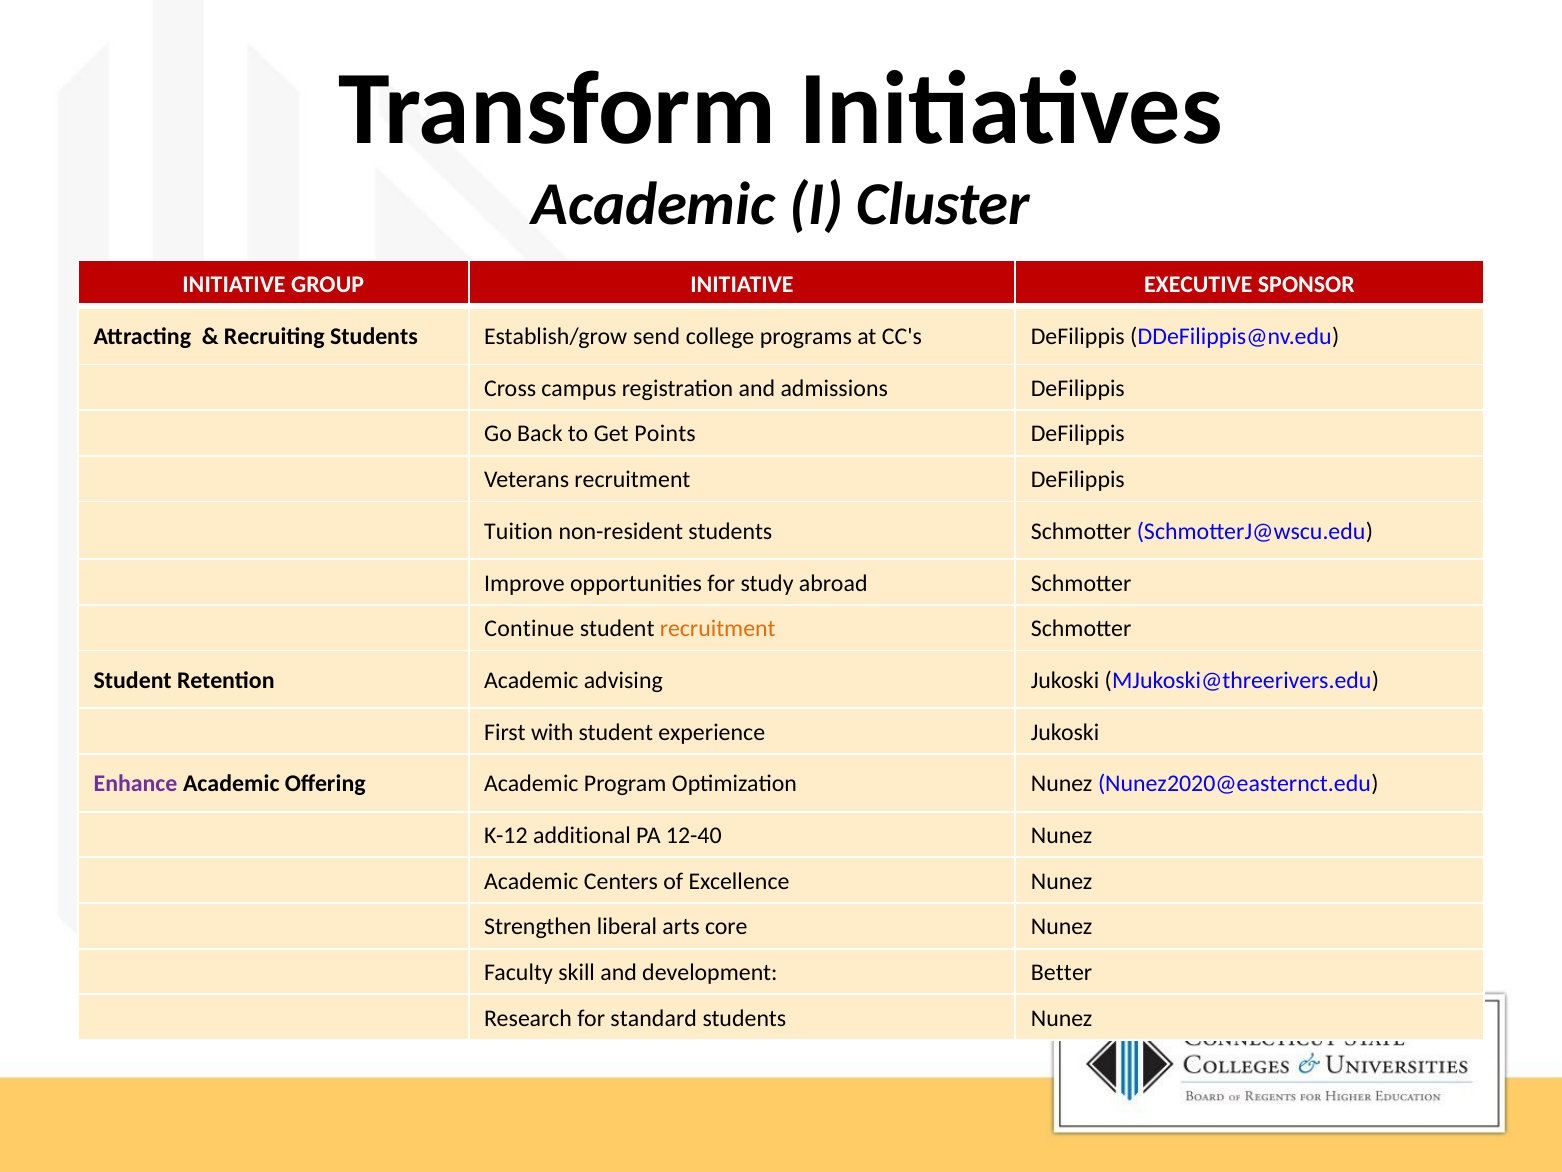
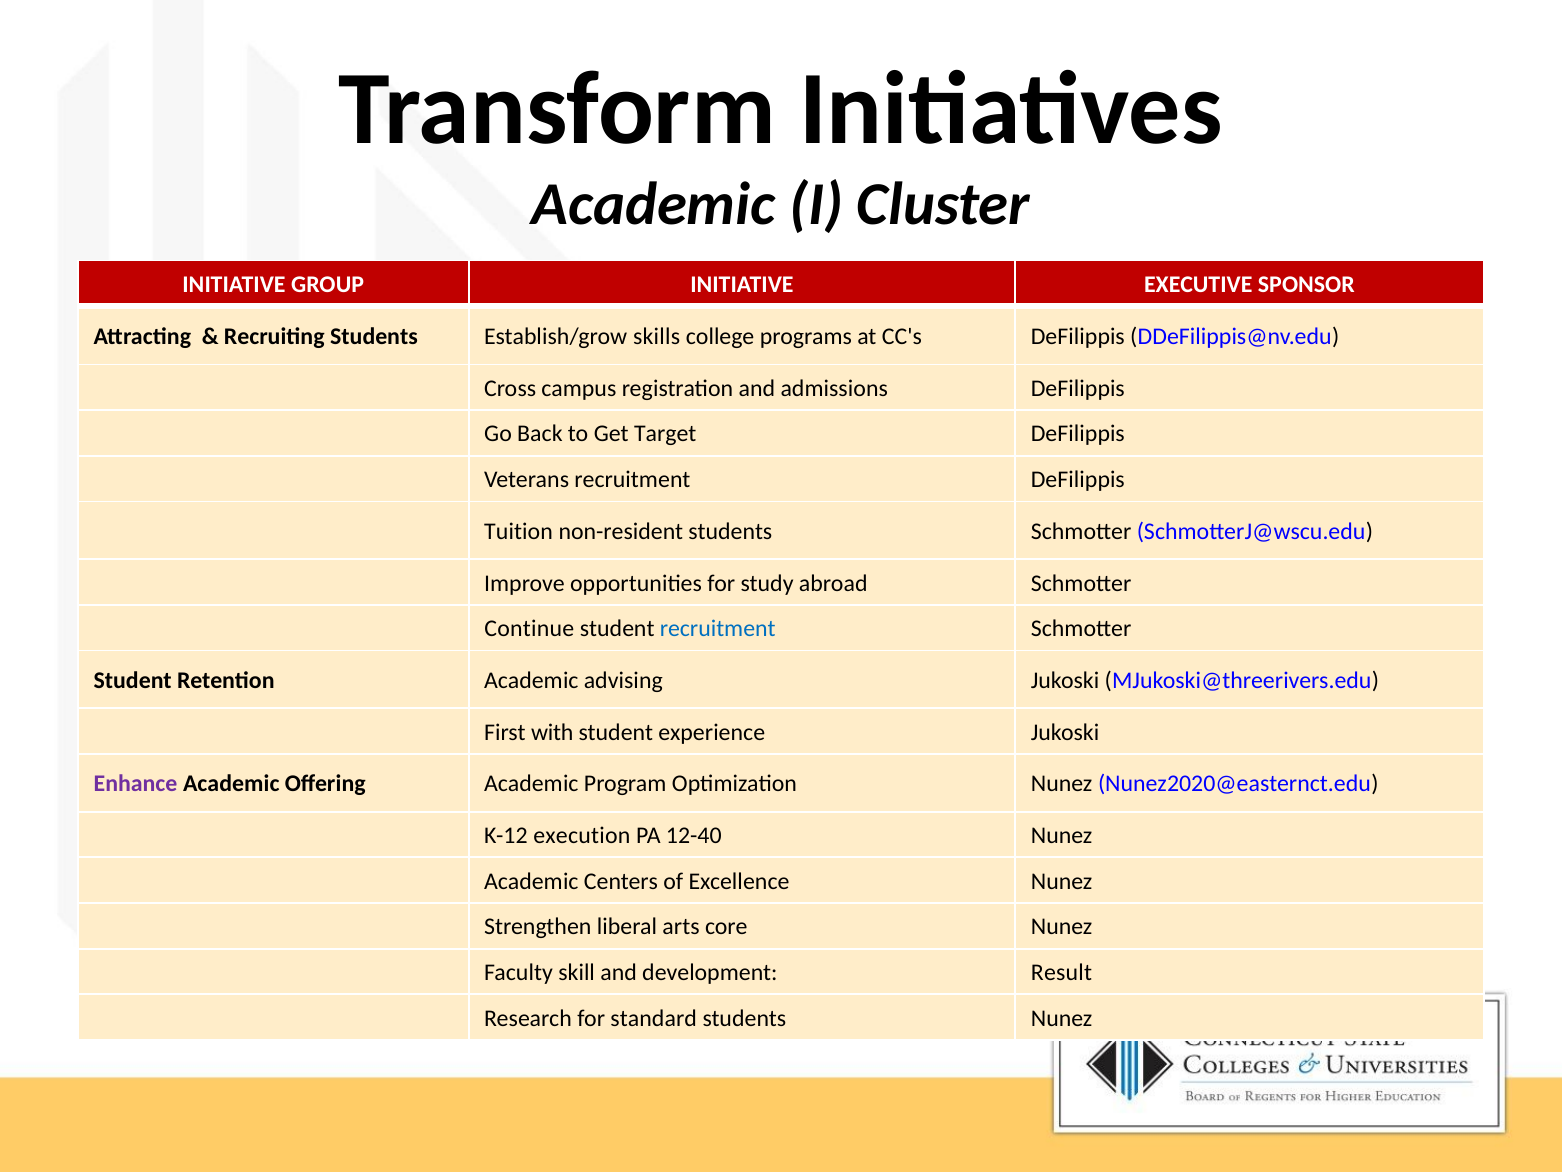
send: send -> skills
Points: Points -> Target
recruitment at (718, 629) colour: orange -> blue
additional: additional -> execution
Better: Better -> Result
